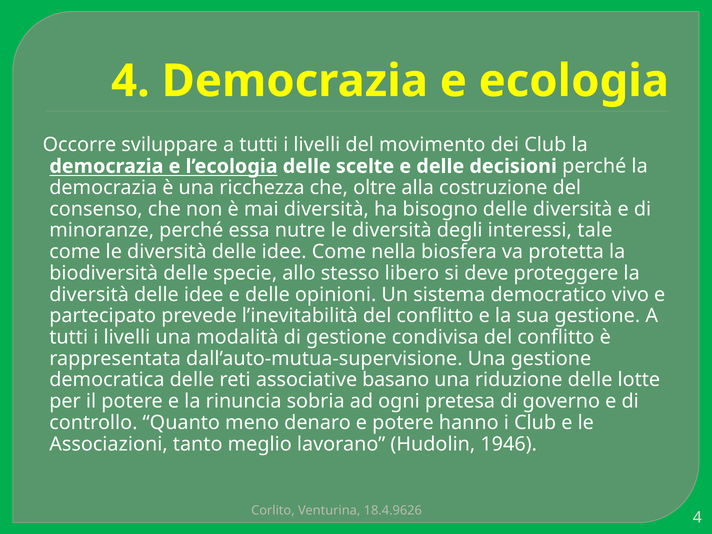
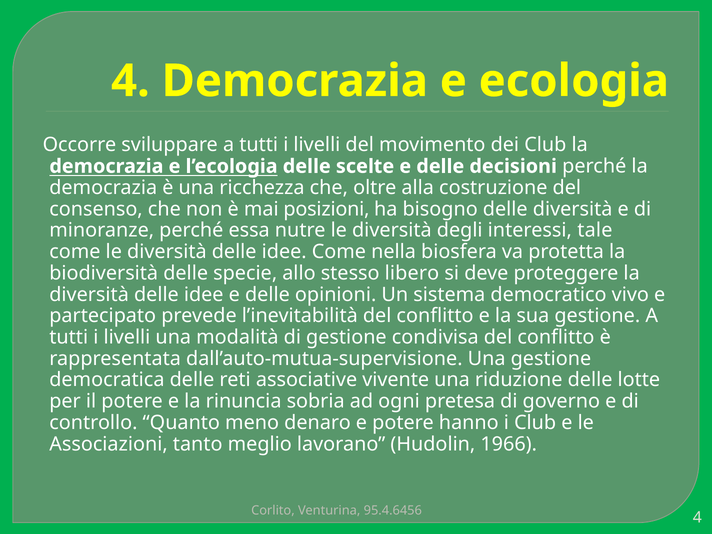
mai diversità: diversità -> posizioni
basano: basano -> vivente
1946: 1946 -> 1966
18.4.9626: 18.4.9626 -> 95.4.6456
